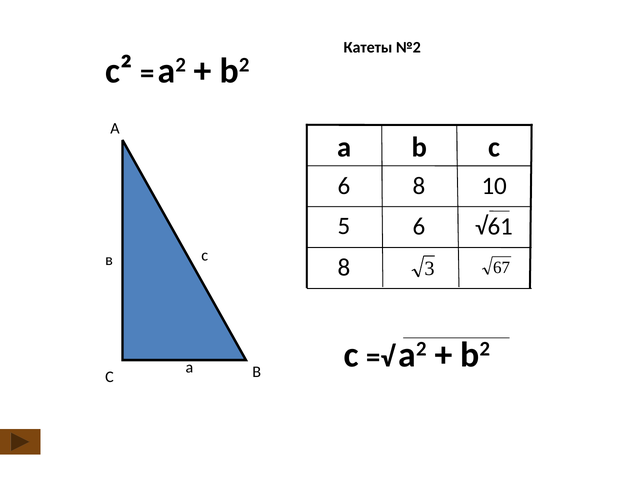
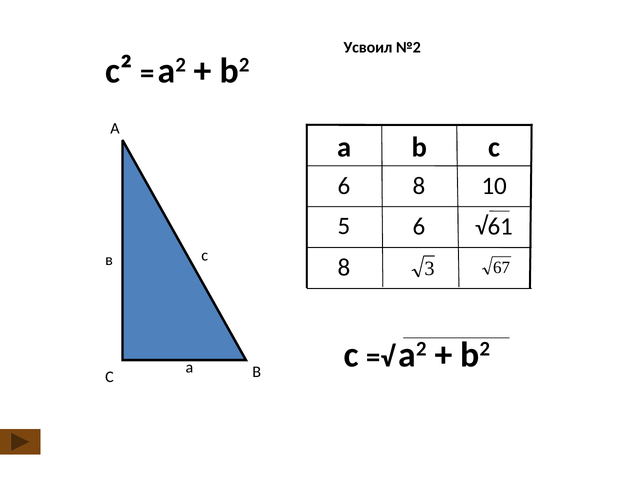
Катеты: Катеты -> Усвоил
